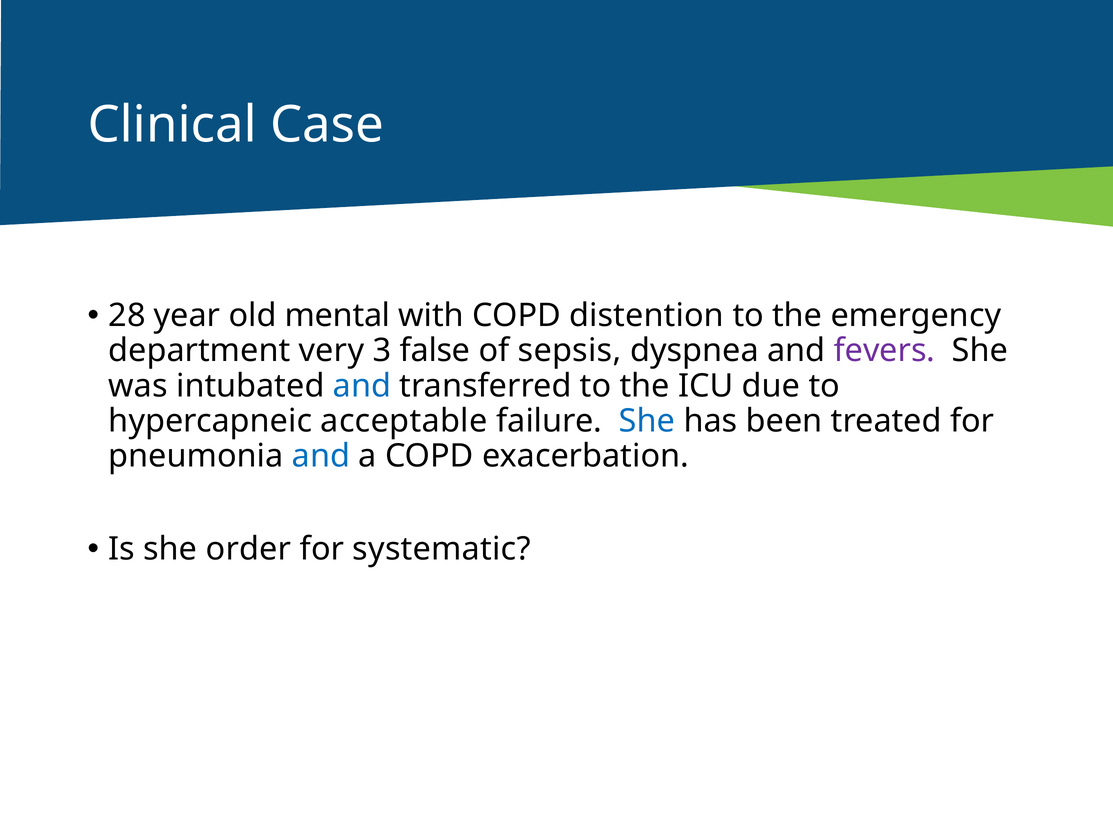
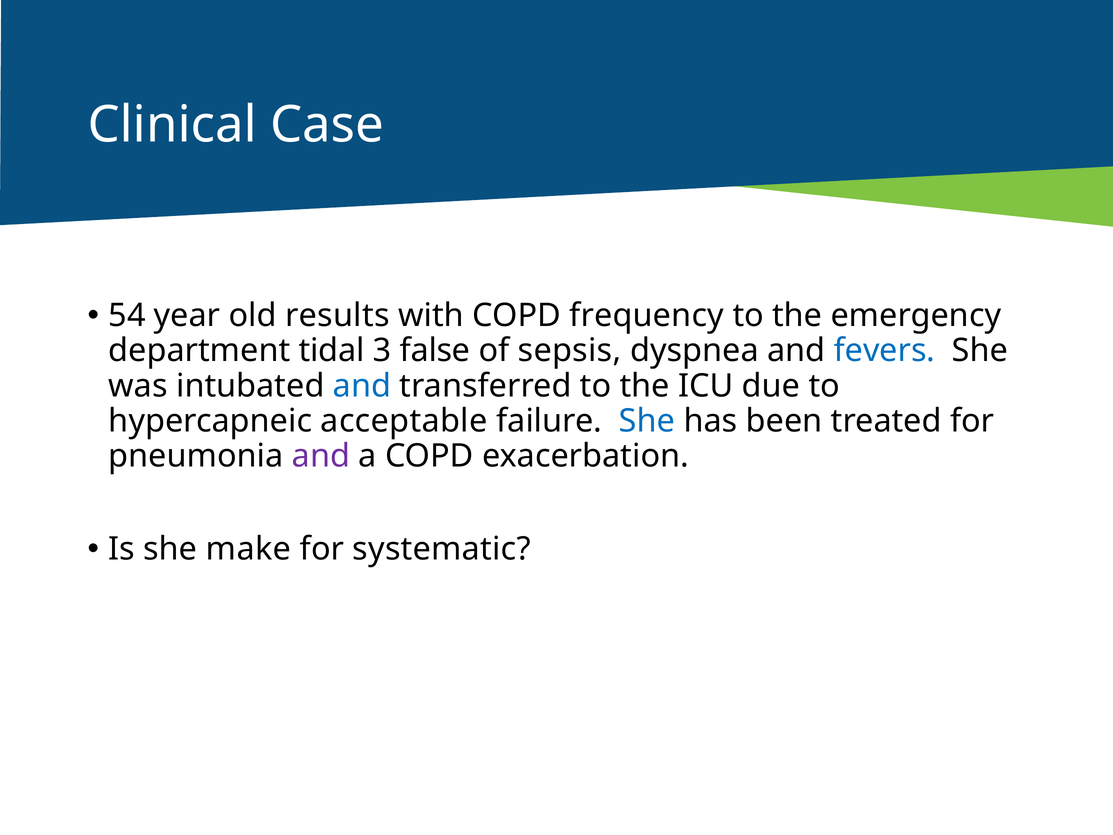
28: 28 -> 54
mental: mental -> results
distention: distention -> frequency
very: very -> tidal
fevers colour: purple -> blue
and at (321, 456) colour: blue -> purple
order: order -> make
